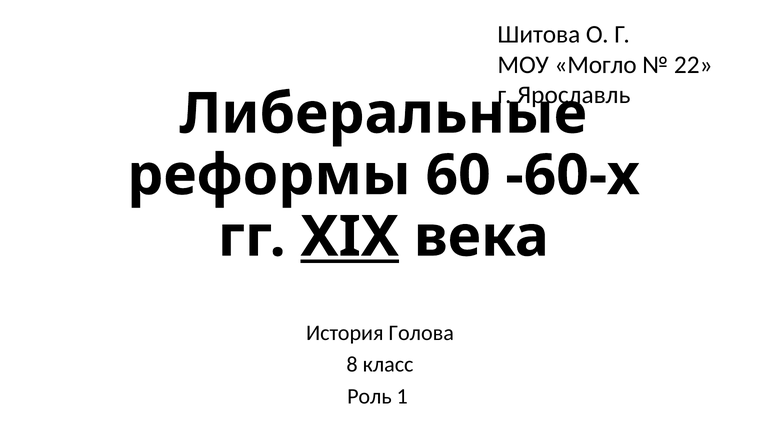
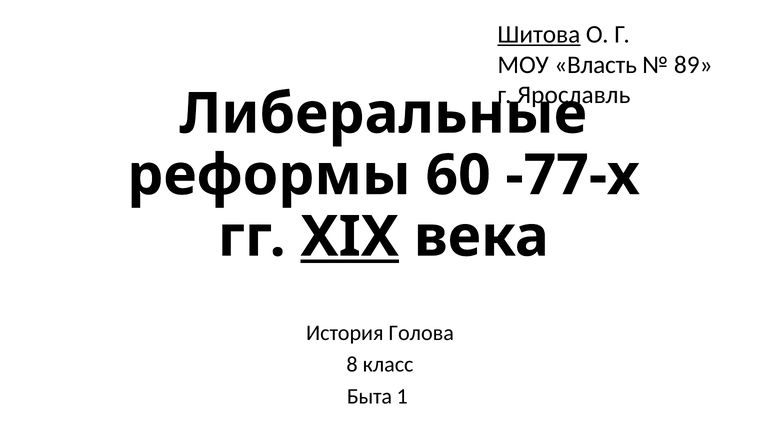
Шитова underline: none -> present
Могло: Могло -> Власть
22: 22 -> 89
-60-х: -60-х -> -77-х
Роль: Роль -> Быта
